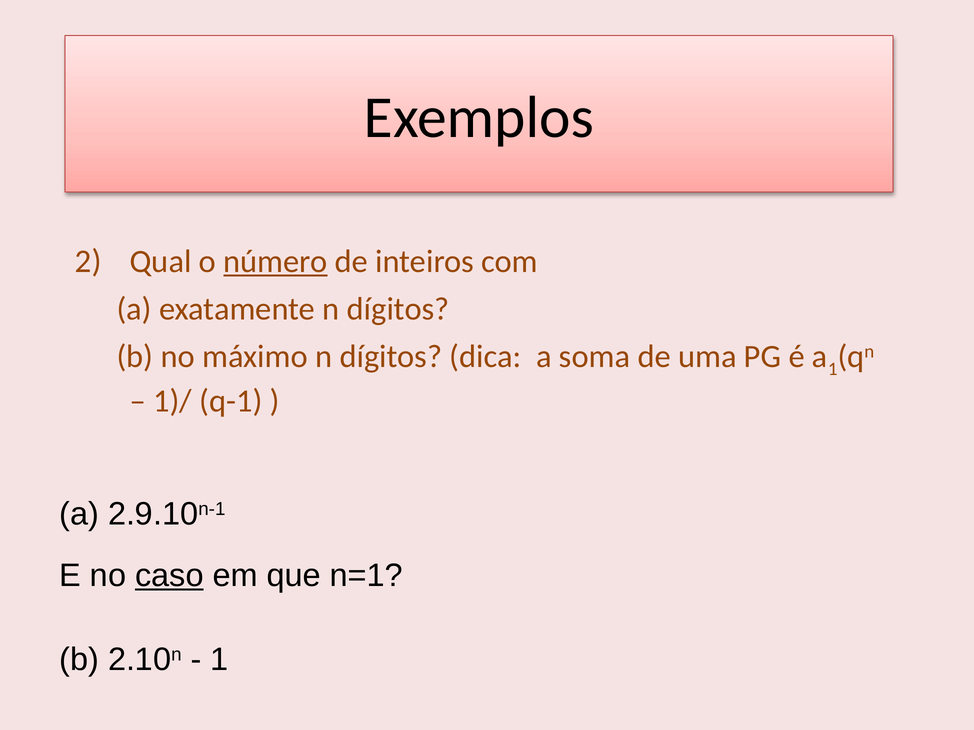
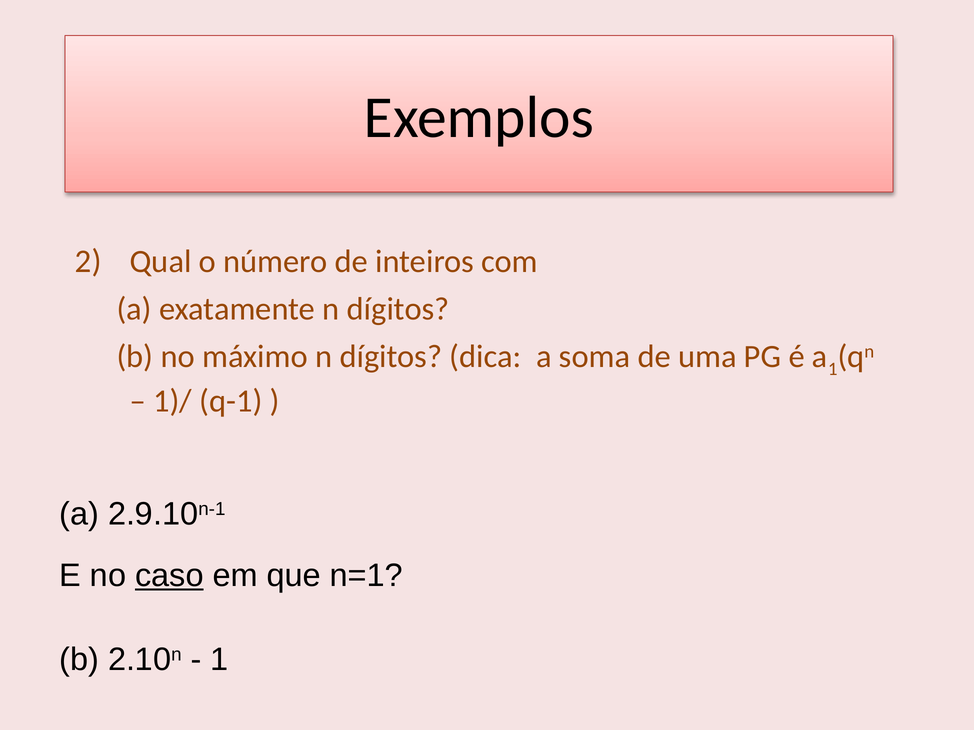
número underline: present -> none
